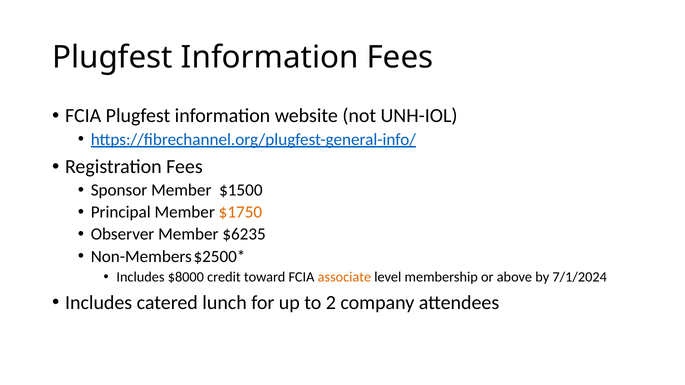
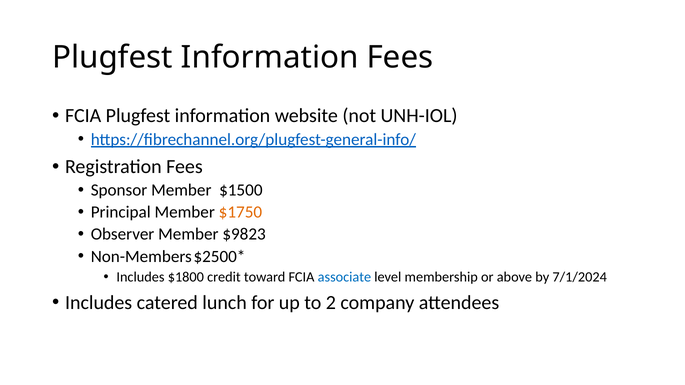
$6235: $6235 -> $9823
$8000: $8000 -> $1800
associate colour: orange -> blue
